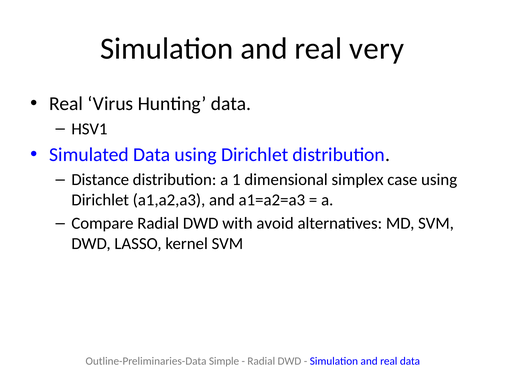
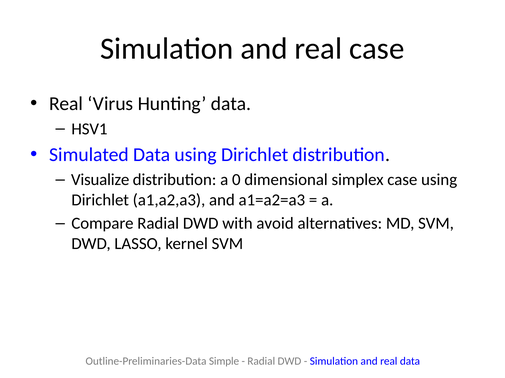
real very: very -> case
Distance: Distance -> Visualize
1: 1 -> 0
